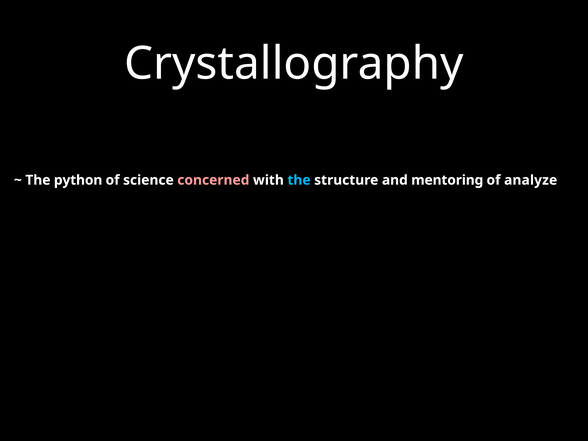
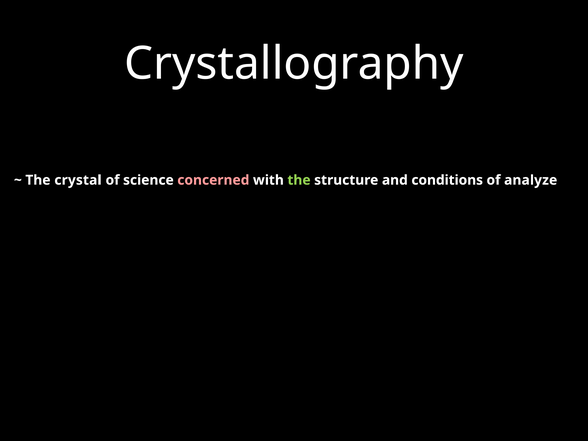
python: python -> crystal
the at (299, 180) colour: light blue -> light green
mentoring: mentoring -> conditions
